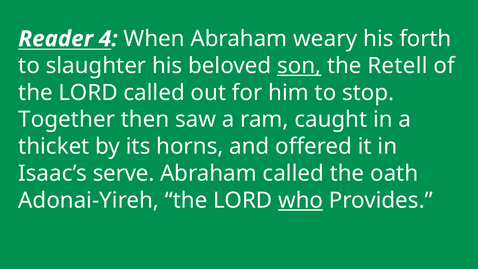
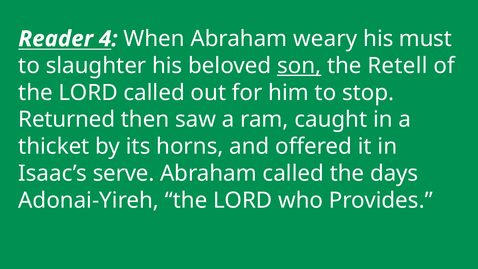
forth: forth -> must
Together: Together -> Returned
oath: oath -> days
who underline: present -> none
